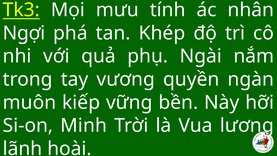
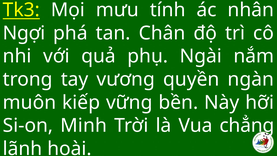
Khép: Khép -> Chân
lương: lương -> chẳng
